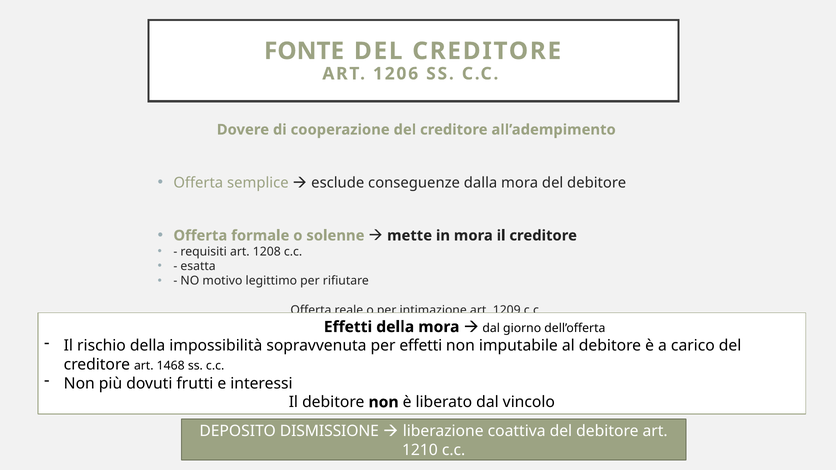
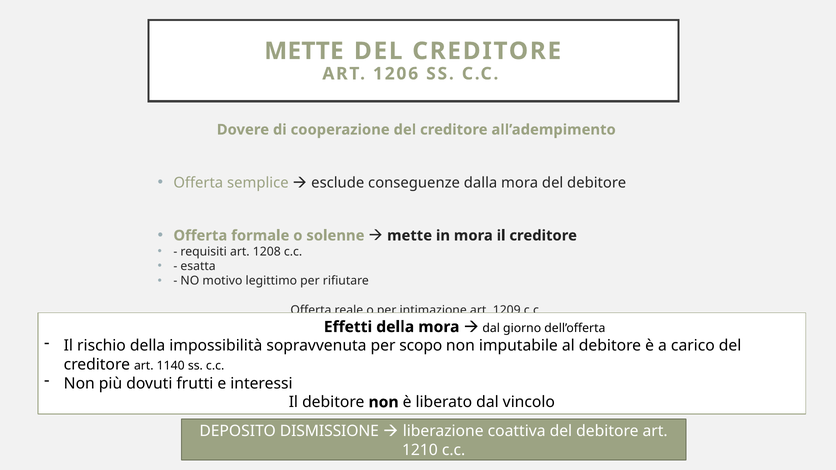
FONTE at (304, 51): FONTE -> METTE
per effetti: effetti -> scopo
1468: 1468 -> 1140
